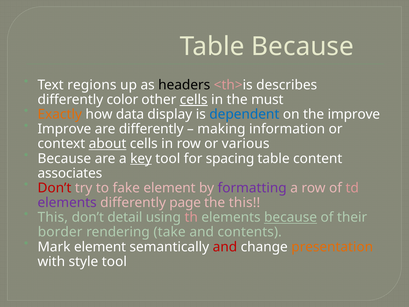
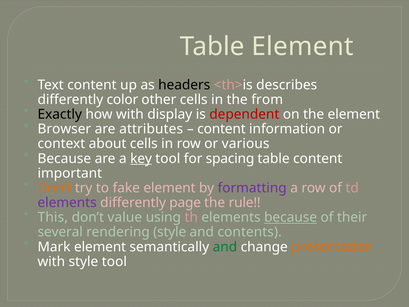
Table Because: Because -> Element
Text regions: regions -> content
cells at (194, 100) underline: present -> none
must: must -> from
Exactly colour: orange -> black
how data: data -> with
dependent colour: blue -> red
the improve: improve -> element
Improve at (64, 129): Improve -> Browser
are differently: differently -> attributes
making at (221, 129): making -> content
about underline: present -> none
associates: associates -> important
Don’t at (54, 188) colour: red -> orange
the this: this -> rule
detail: detail -> value
border: border -> several
rendering take: take -> style
and at (225, 247) colour: red -> green
